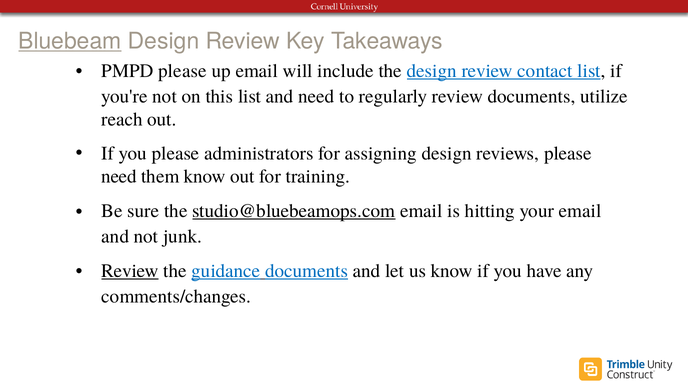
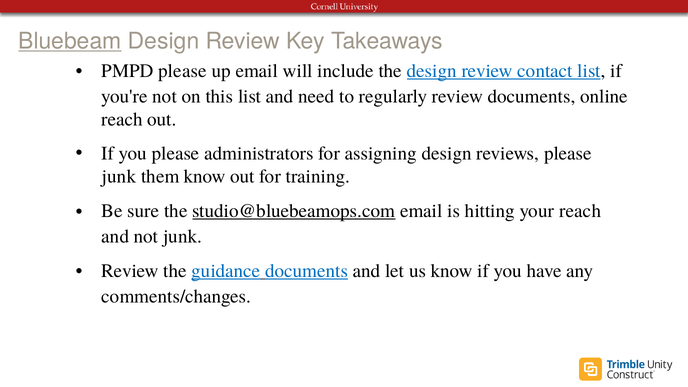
utilize: utilize -> online
need at (119, 177): need -> junk
your email: email -> reach
Review at (130, 271) underline: present -> none
